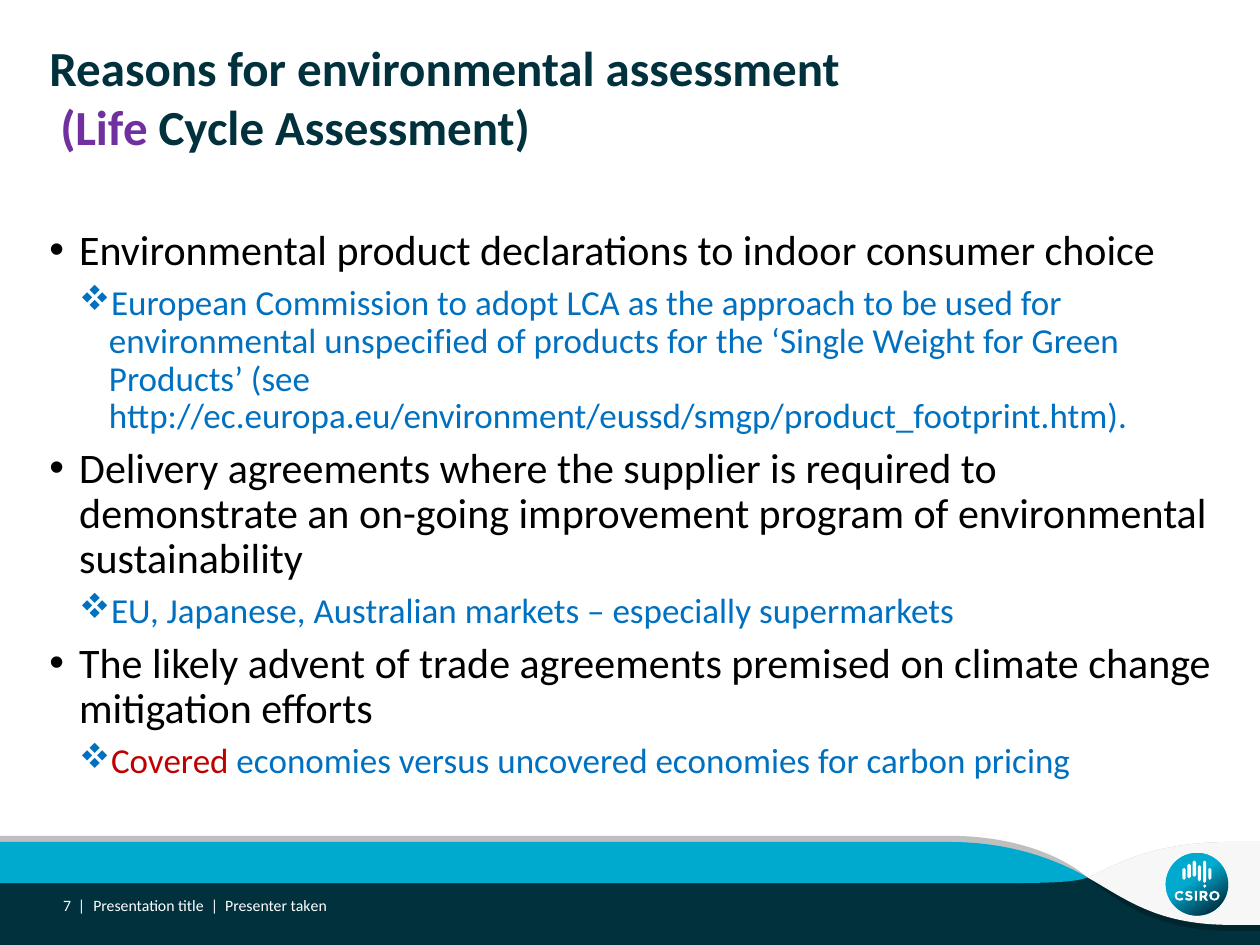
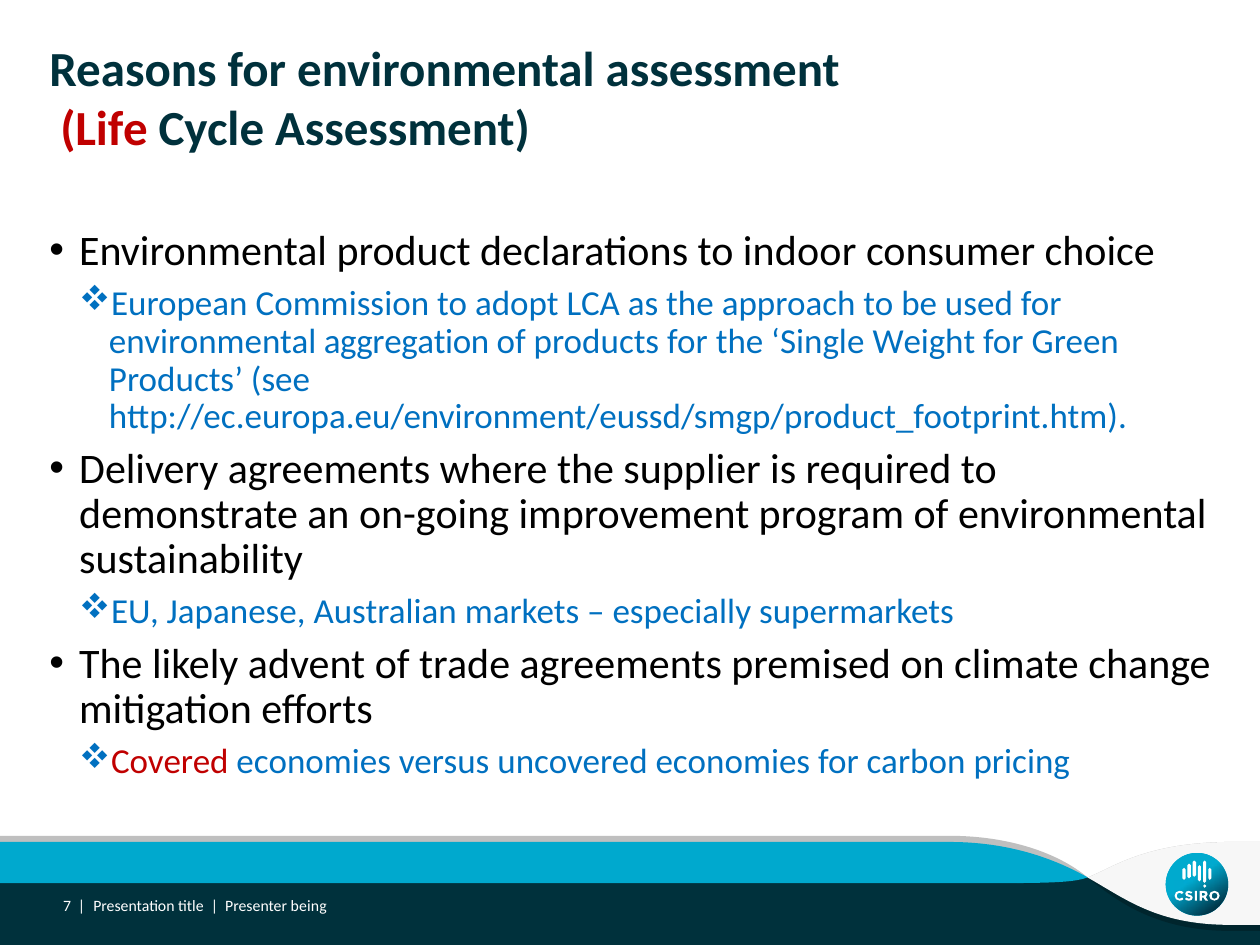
Life colour: purple -> red
unspecified: unspecified -> aggregation
taken: taken -> being
